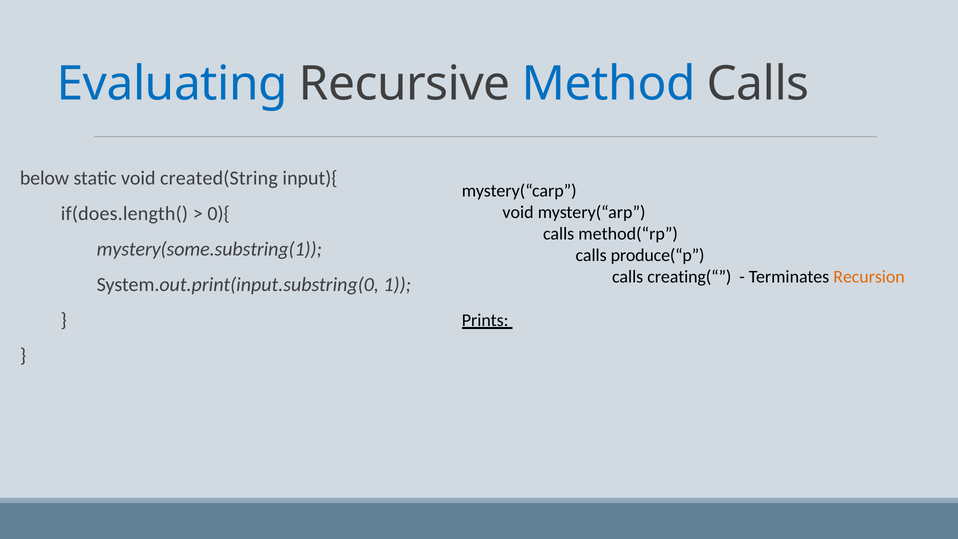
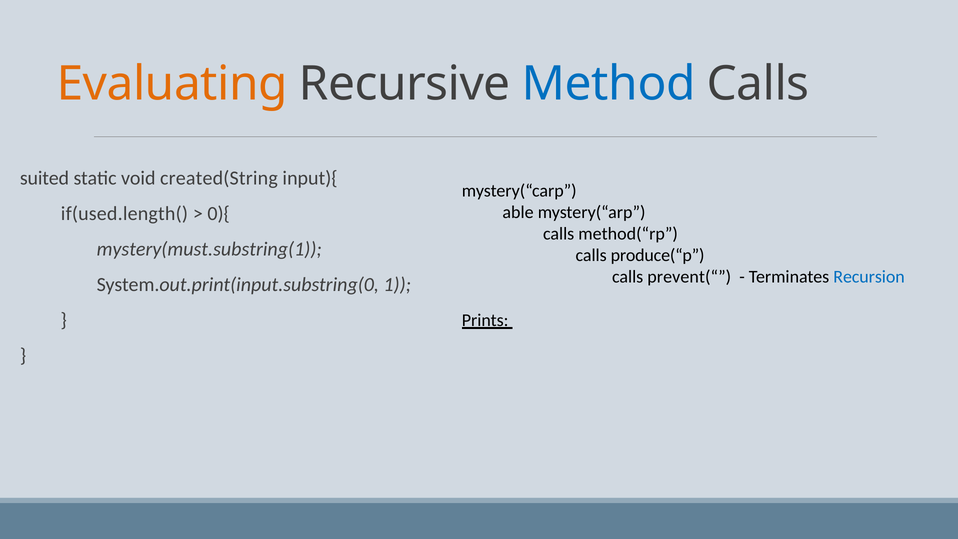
Evaluating colour: blue -> orange
below: below -> suited
void at (518, 212): void -> able
if(does.length(: if(does.length( -> if(used.length(
mystery(some.substring(1: mystery(some.substring(1 -> mystery(must.substring(1
creating(“: creating(“ -> prevent(“
Recursion colour: orange -> blue
